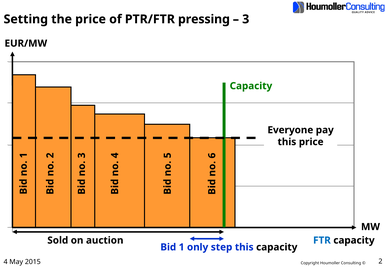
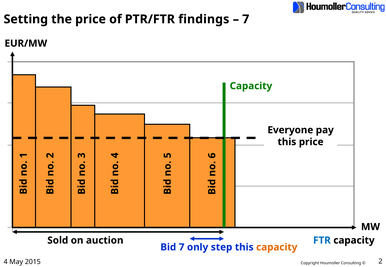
pressing: pressing -> findings
3 at (246, 19): 3 -> 7
Bid 1: 1 -> 7
capacity at (277, 247) colour: black -> orange
